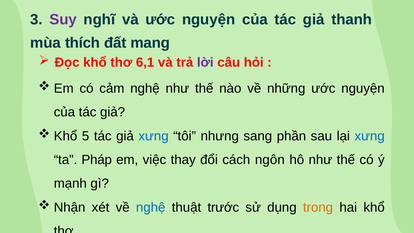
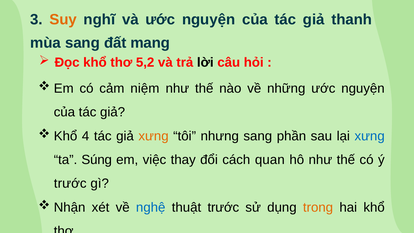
Suy colour: purple -> orange
mùa thích: thích -> sang
6,1: 6,1 -> 5,2
lời colour: purple -> black
cảm nghệ: nghệ -> niệm
5: 5 -> 4
xưng at (154, 136) colour: blue -> orange
Pháp: Pháp -> Súng
ngôn: ngôn -> quan
mạnh at (70, 183): mạnh -> trước
